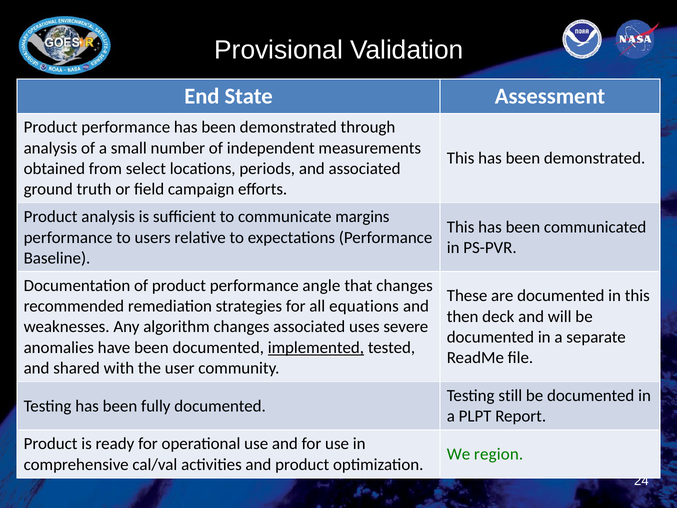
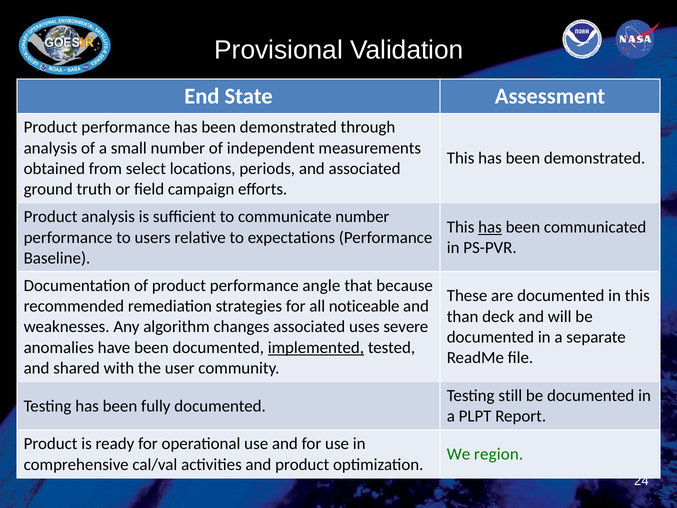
communicate margins: margins -> number
has at (490, 227) underline: none -> present
that changes: changes -> because
equations: equations -> noticeable
then: then -> than
